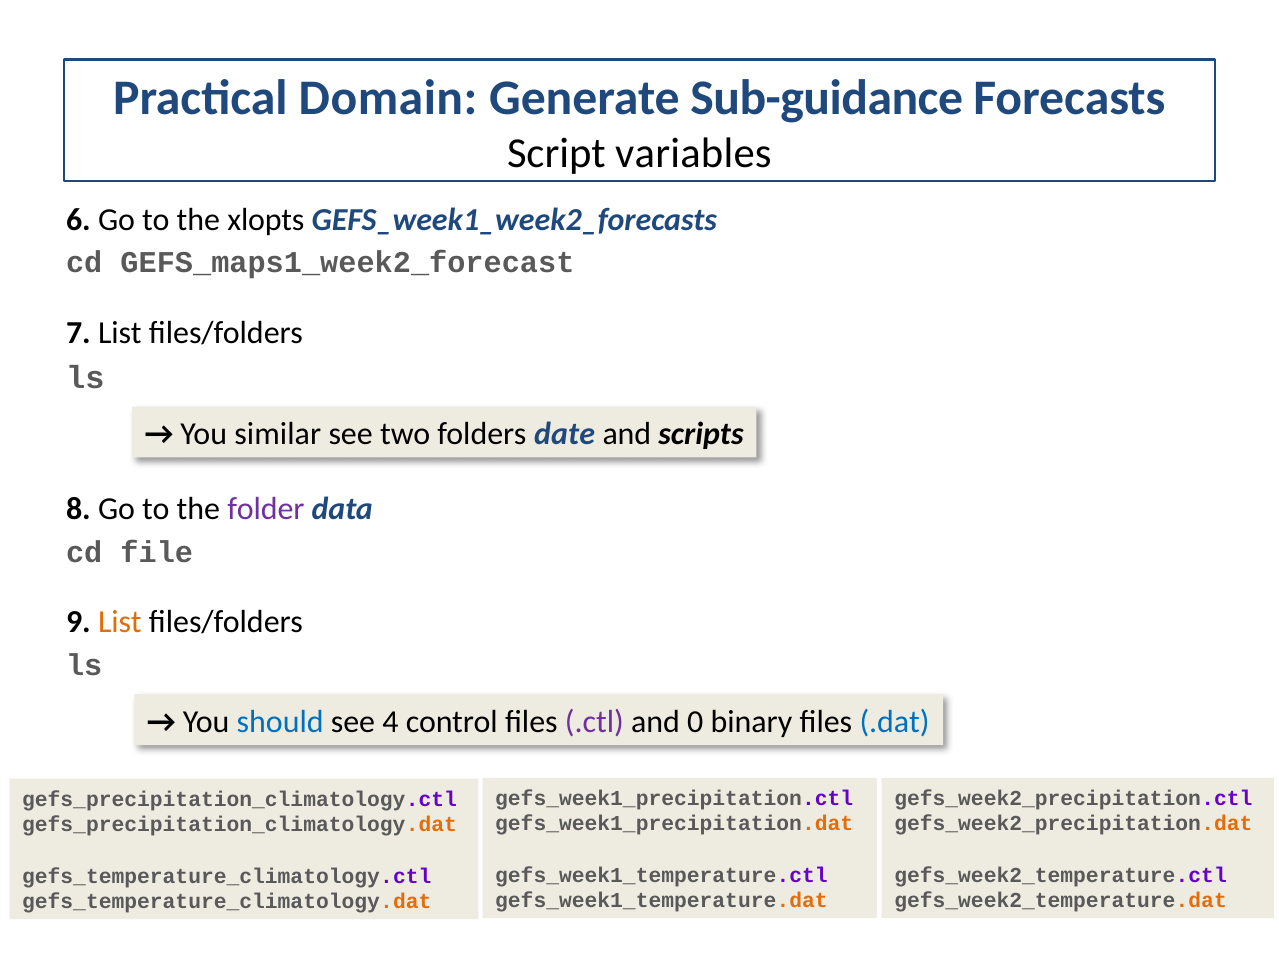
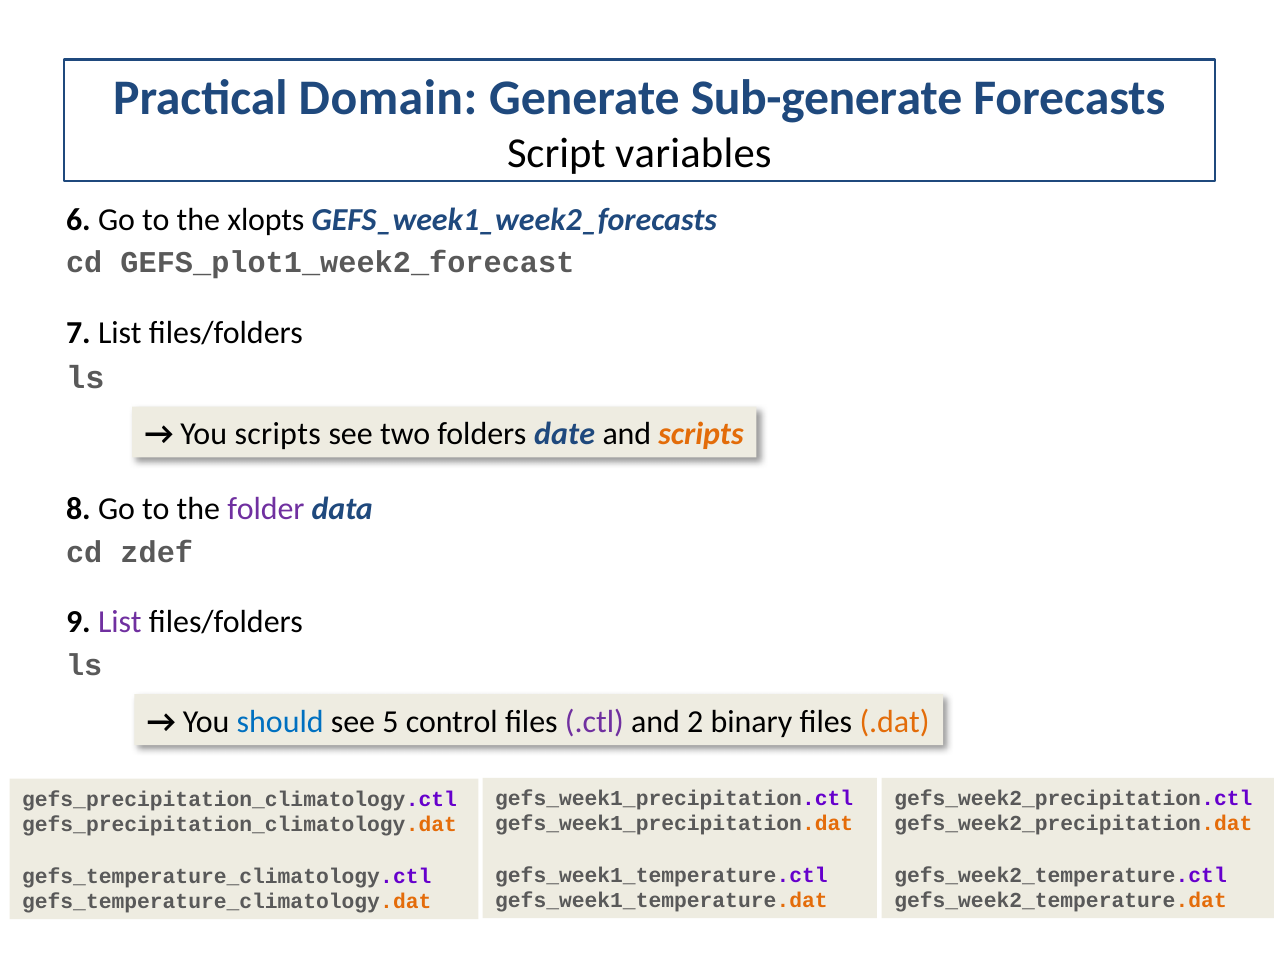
Sub-guidance: Sub-guidance -> Sub-generate
GEFS_maps1_week2_forecast: GEFS_maps1_week2_forecast -> GEFS_plot1_week2_forecast
You similar: similar -> scripts
scripts at (701, 434) colour: black -> orange
file: file -> zdef
List at (120, 623) colour: orange -> purple
4: 4 -> 5
0: 0 -> 2
.dat colour: blue -> orange
